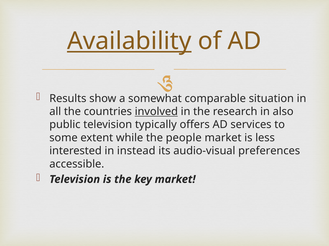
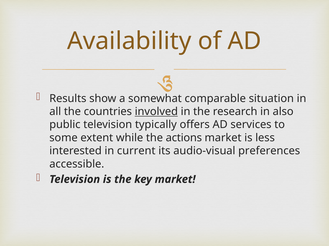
Availability underline: present -> none
people: people -> actions
instead: instead -> current
